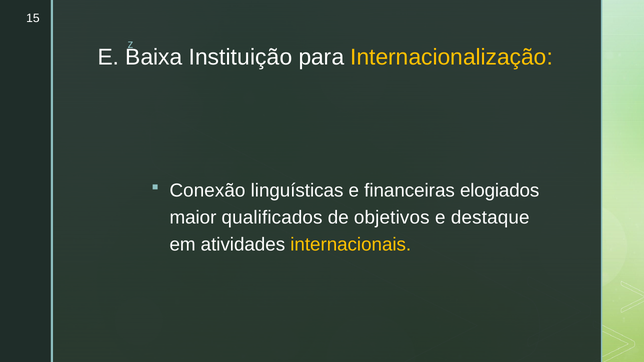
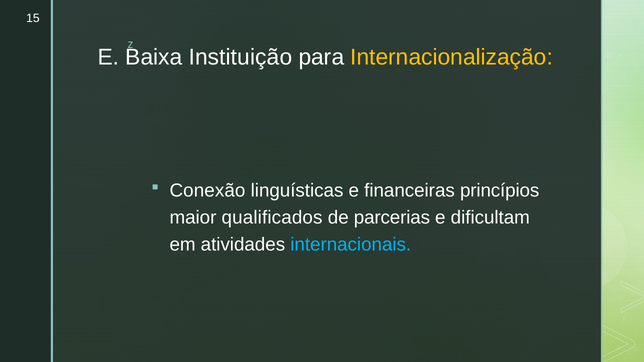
elogiados: elogiados -> princípios
objetivos: objetivos -> parcerias
destaque: destaque -> dificultam
internacionais colour: yellow -> light blue
